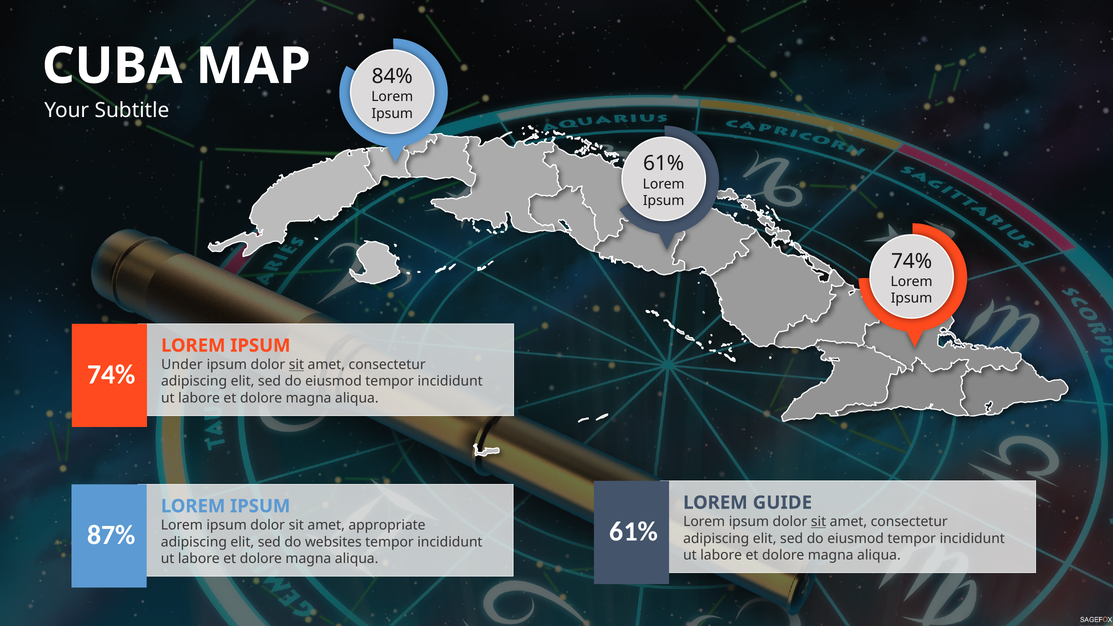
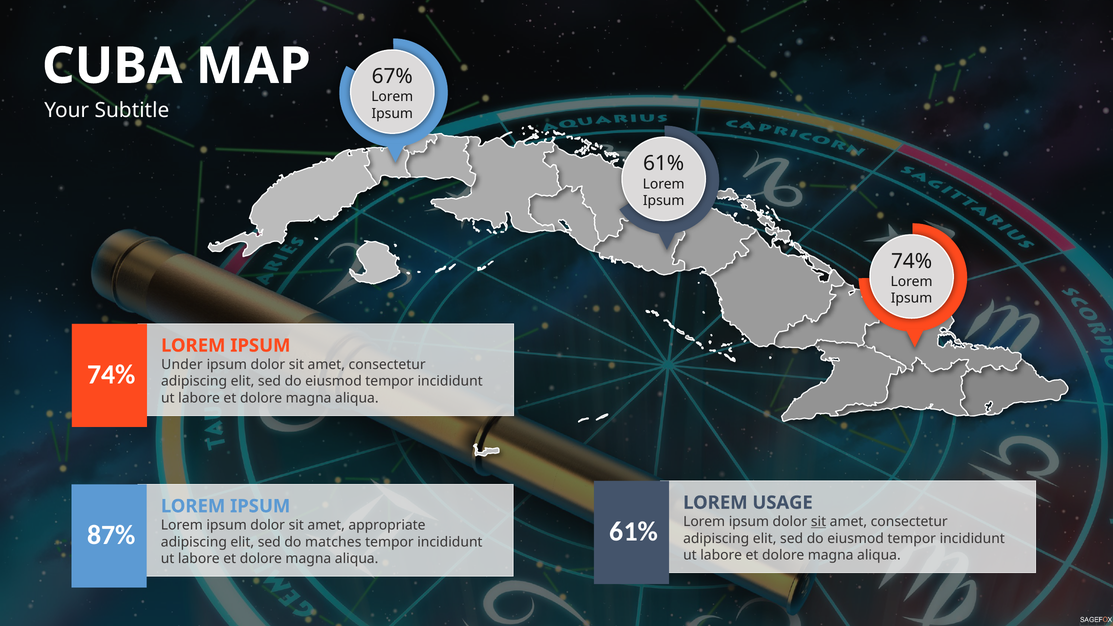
84%: 84% -> 67%
sit at (296, 365) underline: present -> none
GUIDE: GUIDE -> USAGE
websites: websites -> matches
